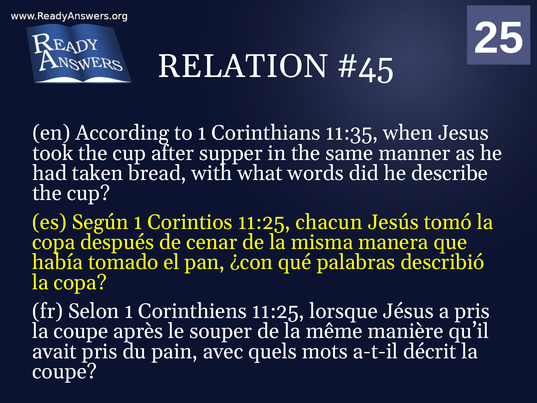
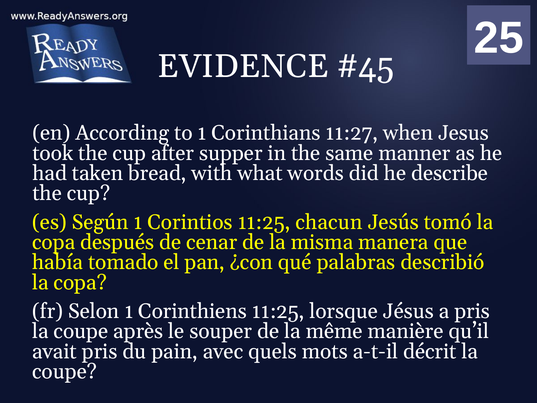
RELATION: RELATION -> EVIDENCE
11:35: 11:35 -> 11:27
